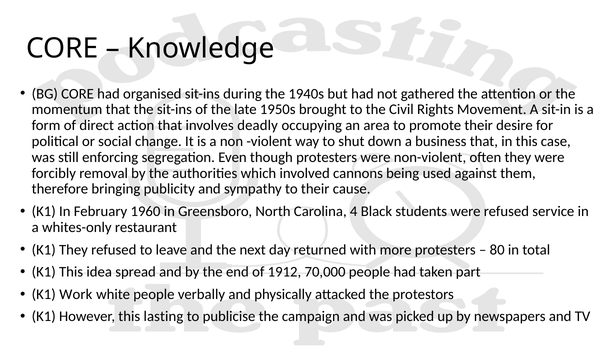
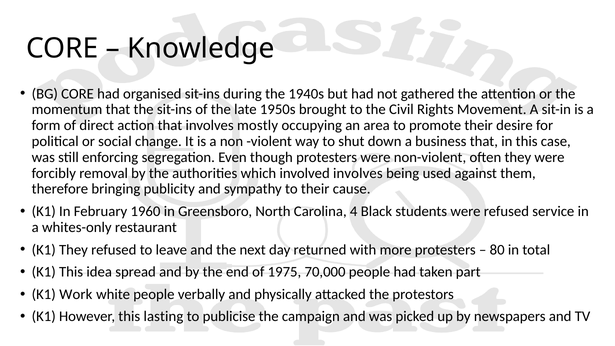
deadly: deadly -> mostly
involved cannons: cannons -> involves
1912: 1912 -> 1975
